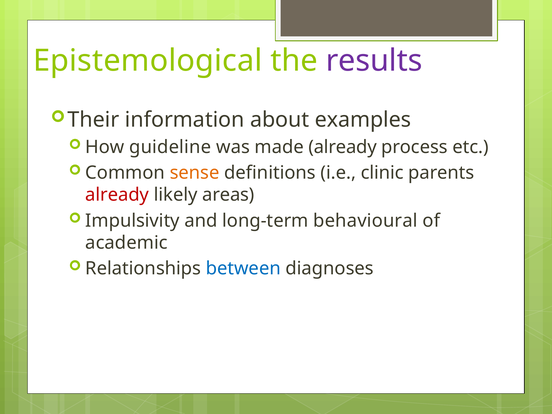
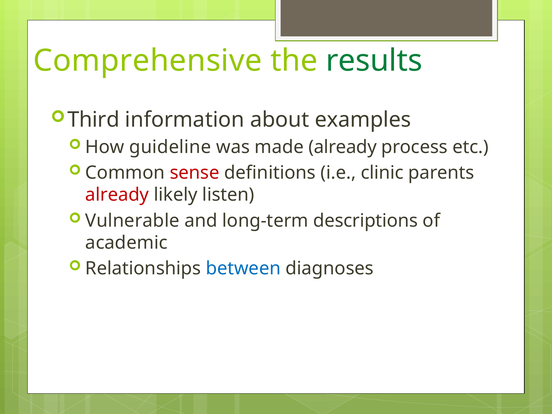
Epistemological: Epistemological -> Comprehensive
results colour: purple -> green
Their: Their -> Third
sense colour: orange -> red
areas: areas -> listen
Impulsivity: Impulsivity -> Vulnerable
behavioural: behavioural -> descriptions
